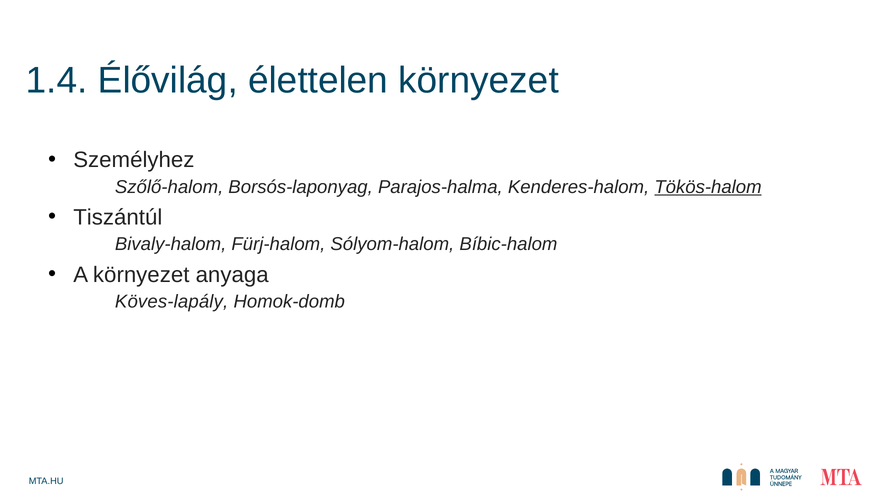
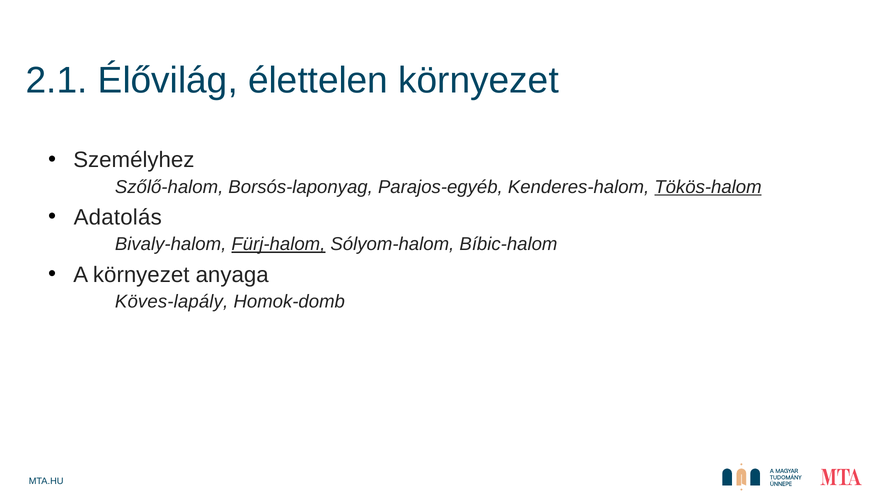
1.4: 1.4 -> 2.1
Parajos-halma: Parajos-halma -> Parajos-egyéb
Tiszántúl: Tiszántúl -> Adatolás
Fürj-halom underline: none -> present
